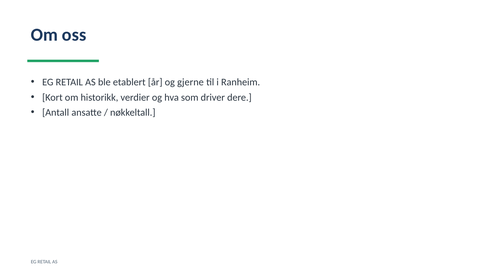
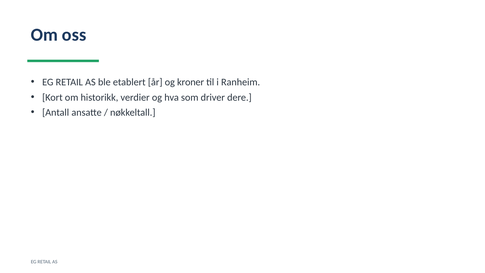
gjerne: gjerne -> kroner
